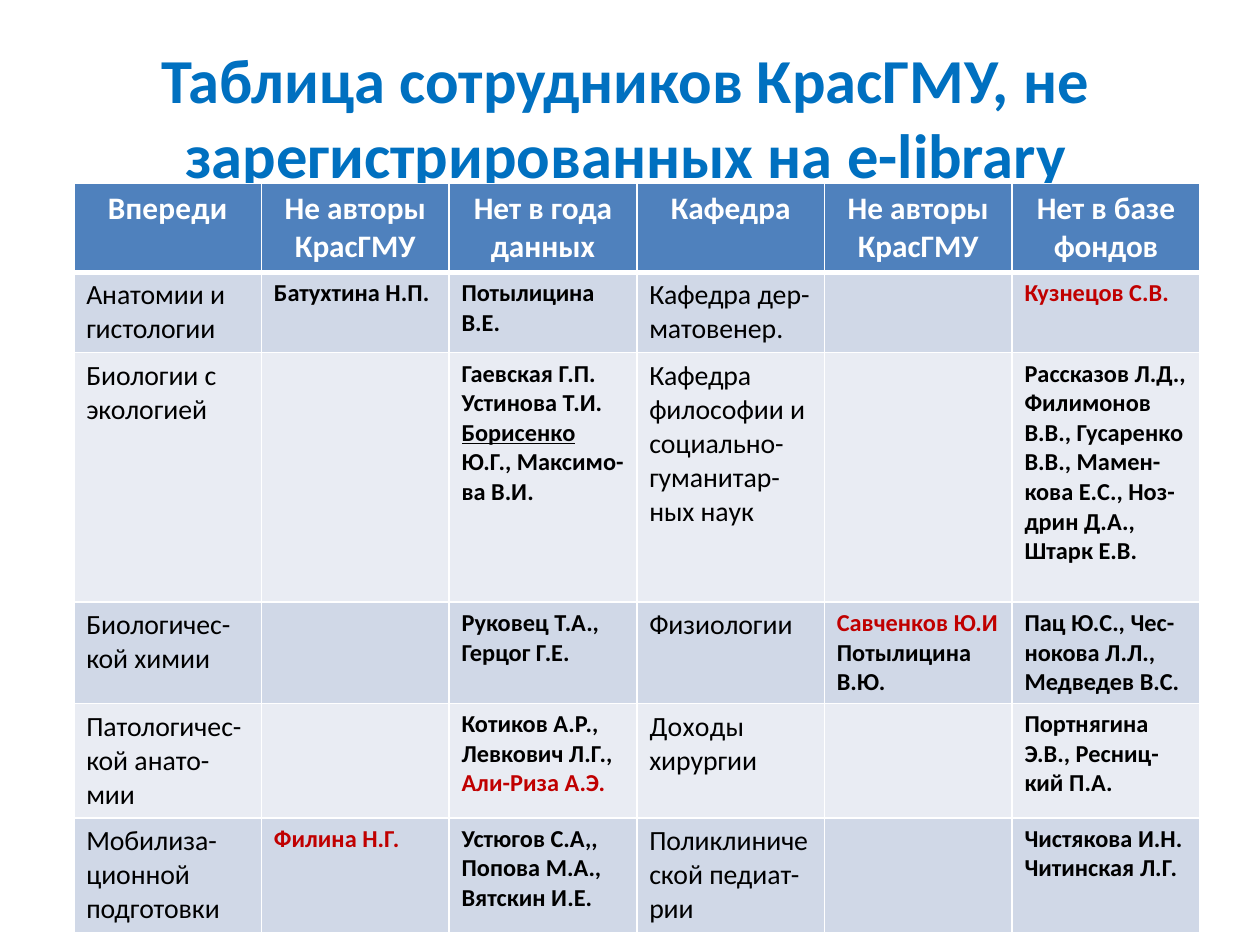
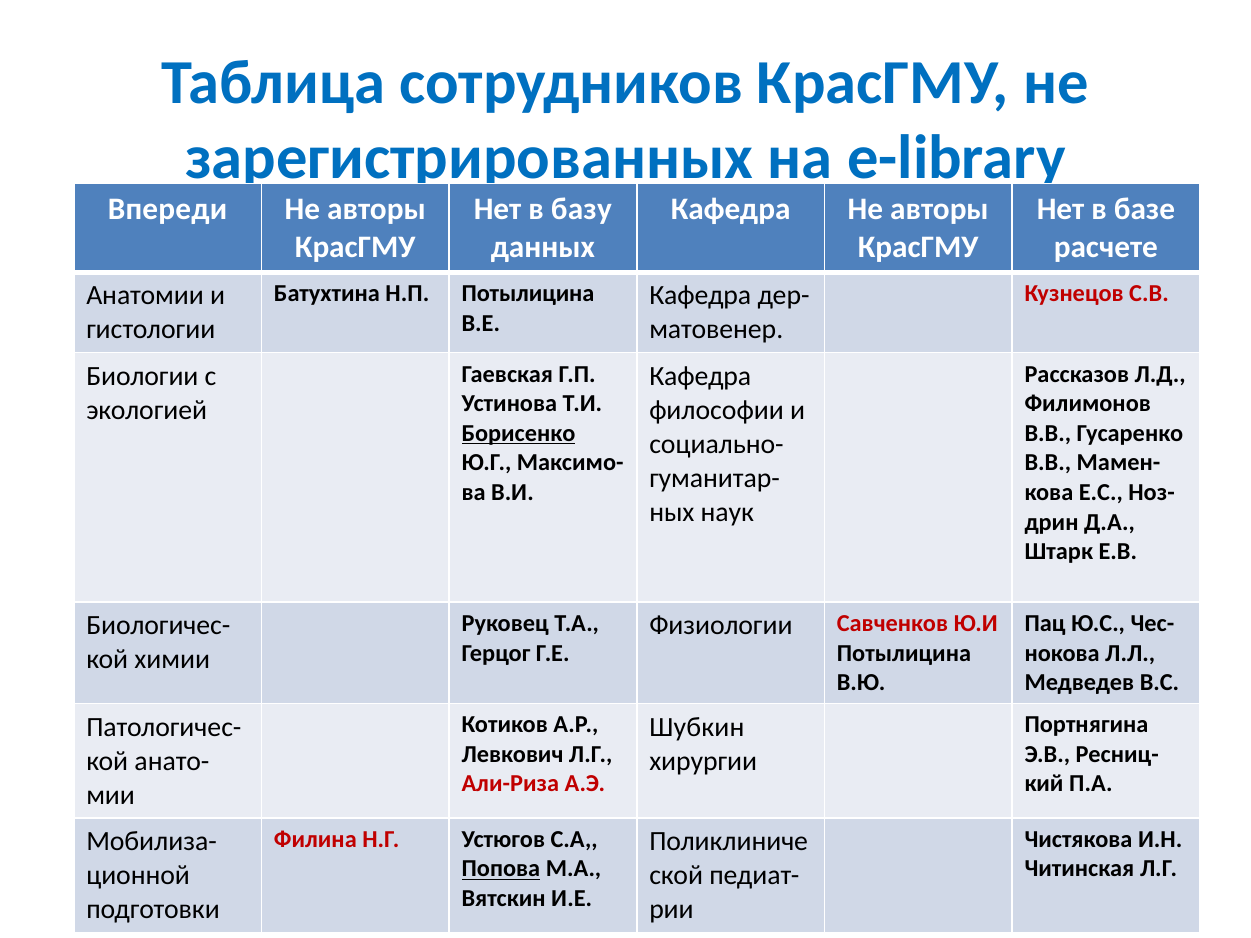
года: года -> базу
фондов: фондов -> расчете
Доходы: Доходы -> Шубкин
Попова underline: none -> present
